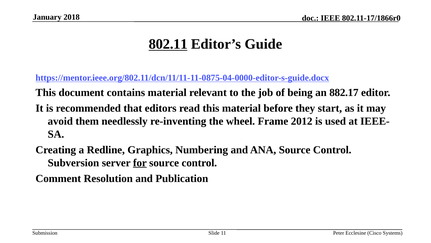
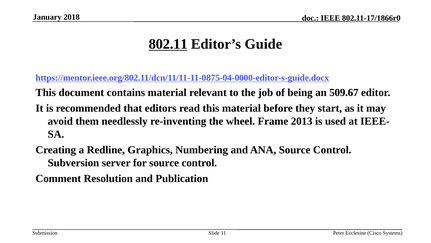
882.17: 882.17 -> 509.67
2012: 2012 -> 2013
for underline: present -> none
